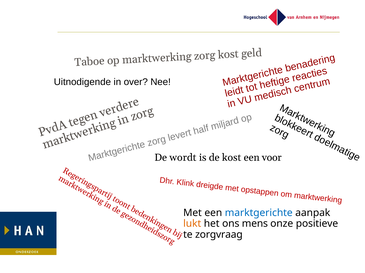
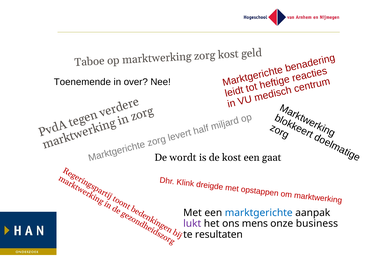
Uitnodigende: Uitnodigende -> Toenemende
voor: voor -> gaat
lukt colour: orange -> purple
positieve: positieve -> business
zorgvraag: zorgvraag -> resultaten
